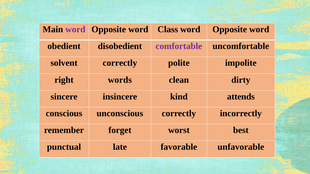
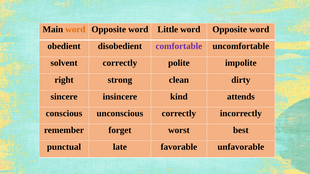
word at (75, 29) colour: purple -> orange
Class: Class -> Little
words: words -> strong
